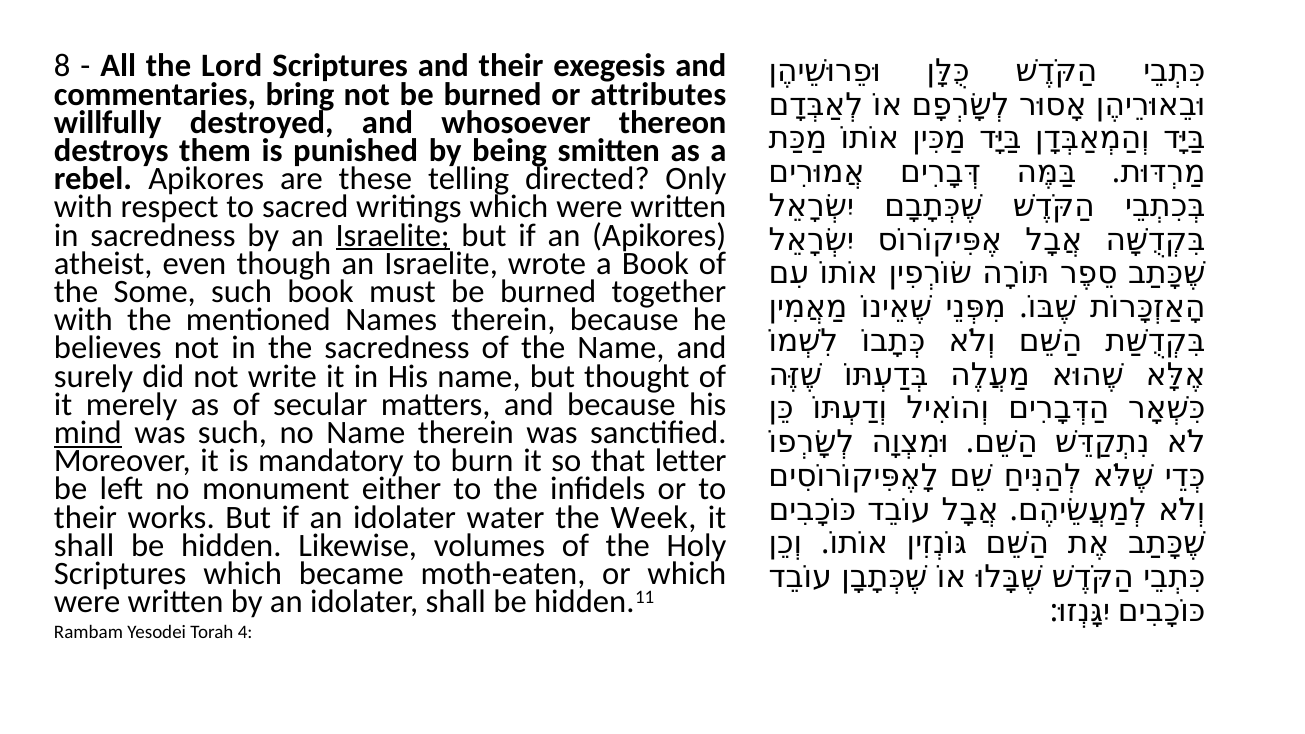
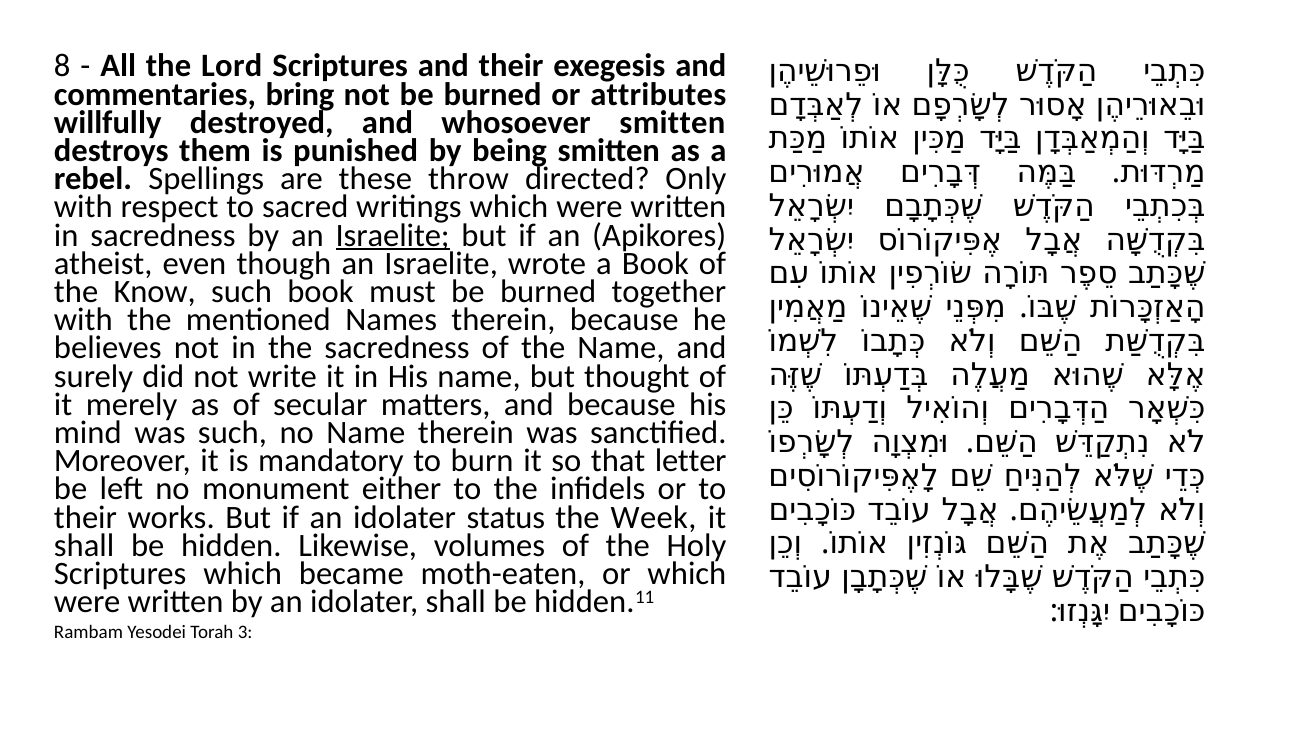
whosoever thereon: thereon -> smitten
rebel Apikores: Apikores -> Spellings
telling: telling -> throw
Some: Some -> Know
mind underline: present -> none
water: water -> status
4: 4 -> 3
